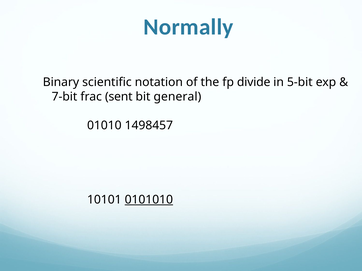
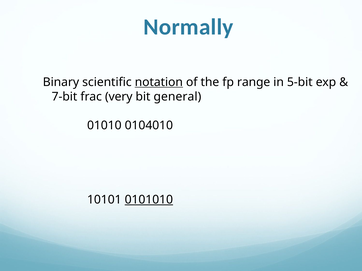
notation underline: none -> present
divide: divide -> range
sent: sent -> very
1498457: 1498457 -> 0104010
